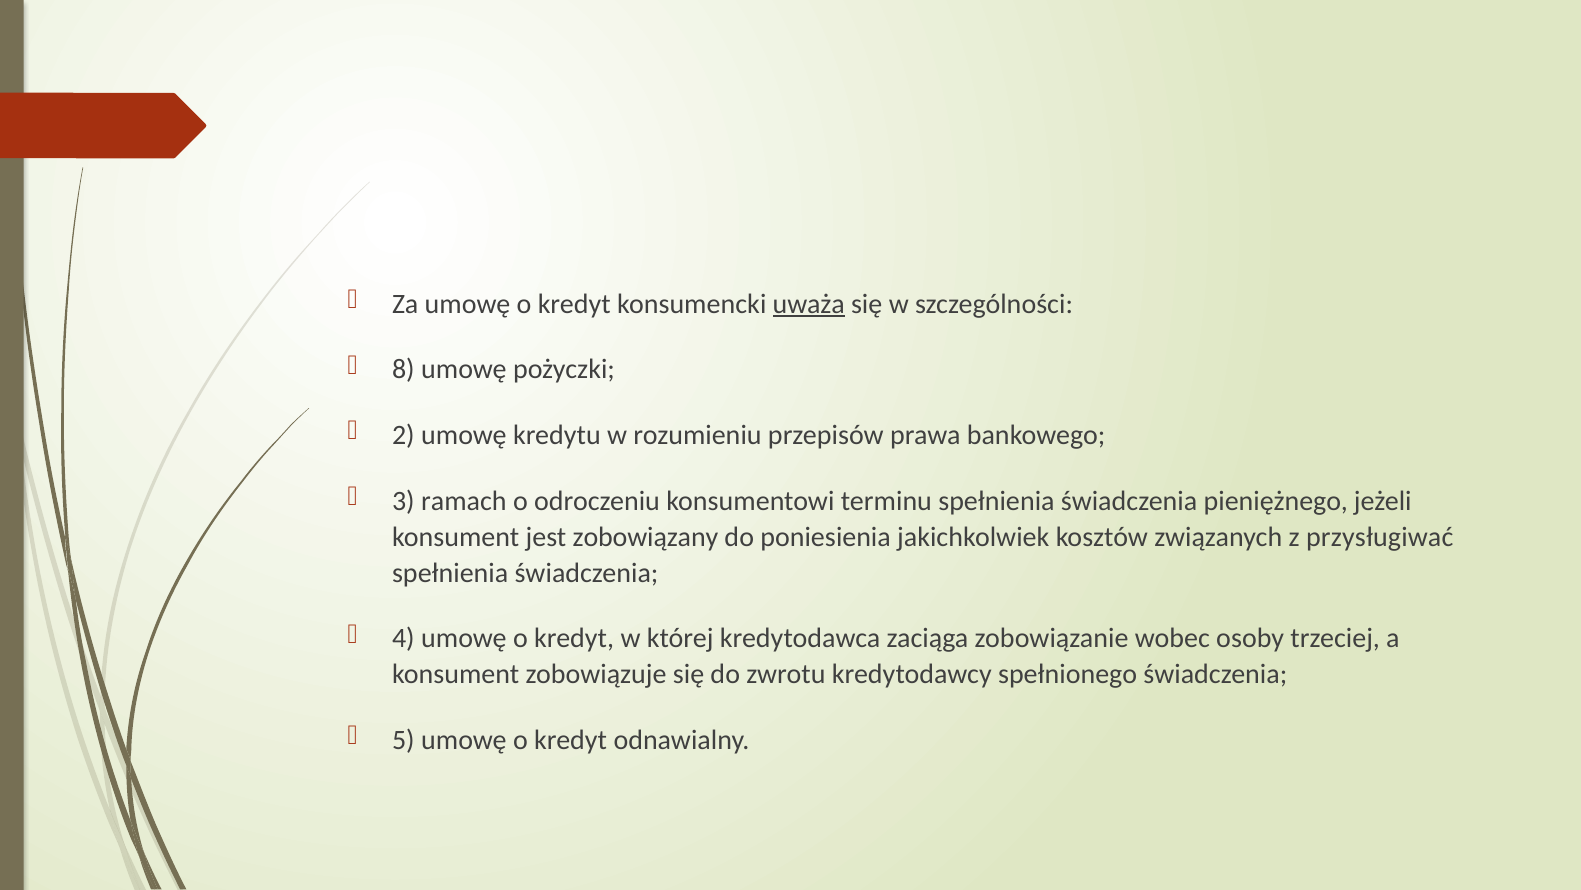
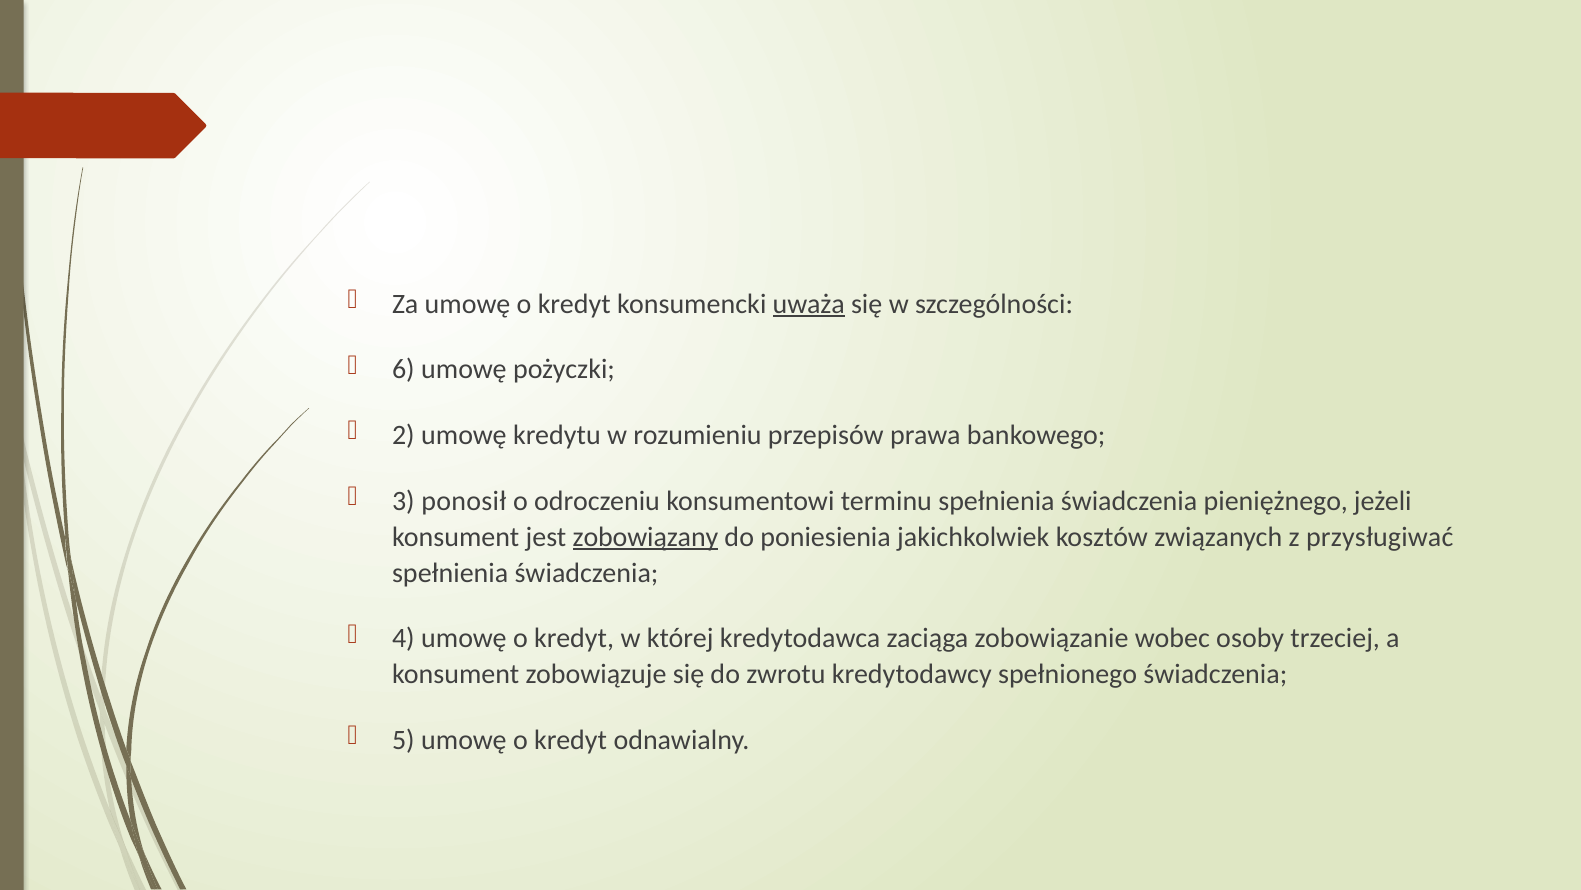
8: 8 -> 6
ramach: ramach -> ponosił
zobowiązany underline: none -> present
